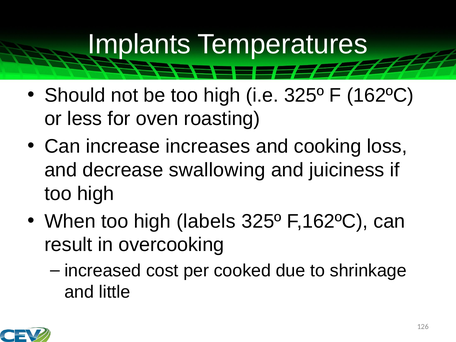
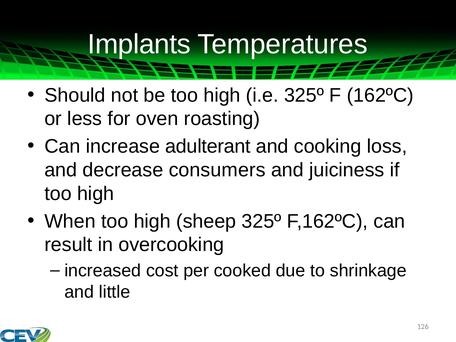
increases: increases -> adulterant
swallowing: swallowing -> consumers
labels: labels -> sheep
